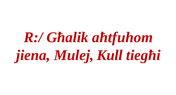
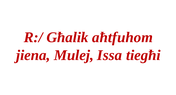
Kull: Kull -> Issa
